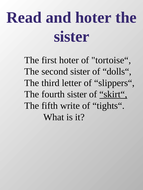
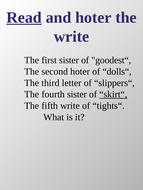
Read underline: none -> present
sister at (72, 37): sister -> write
first hoter: hoter -> sister
tortoise“: tortoise“ -> goodest“
second sister: sister -> hoter
